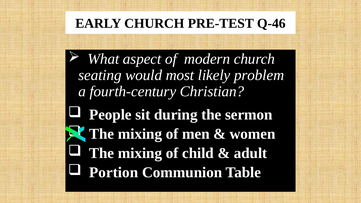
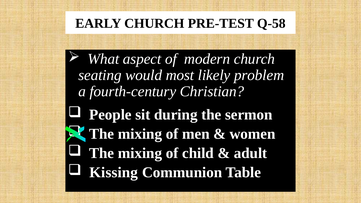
Q-46: Q-46 -> Q-58
Portion: Portion -> Kissing
